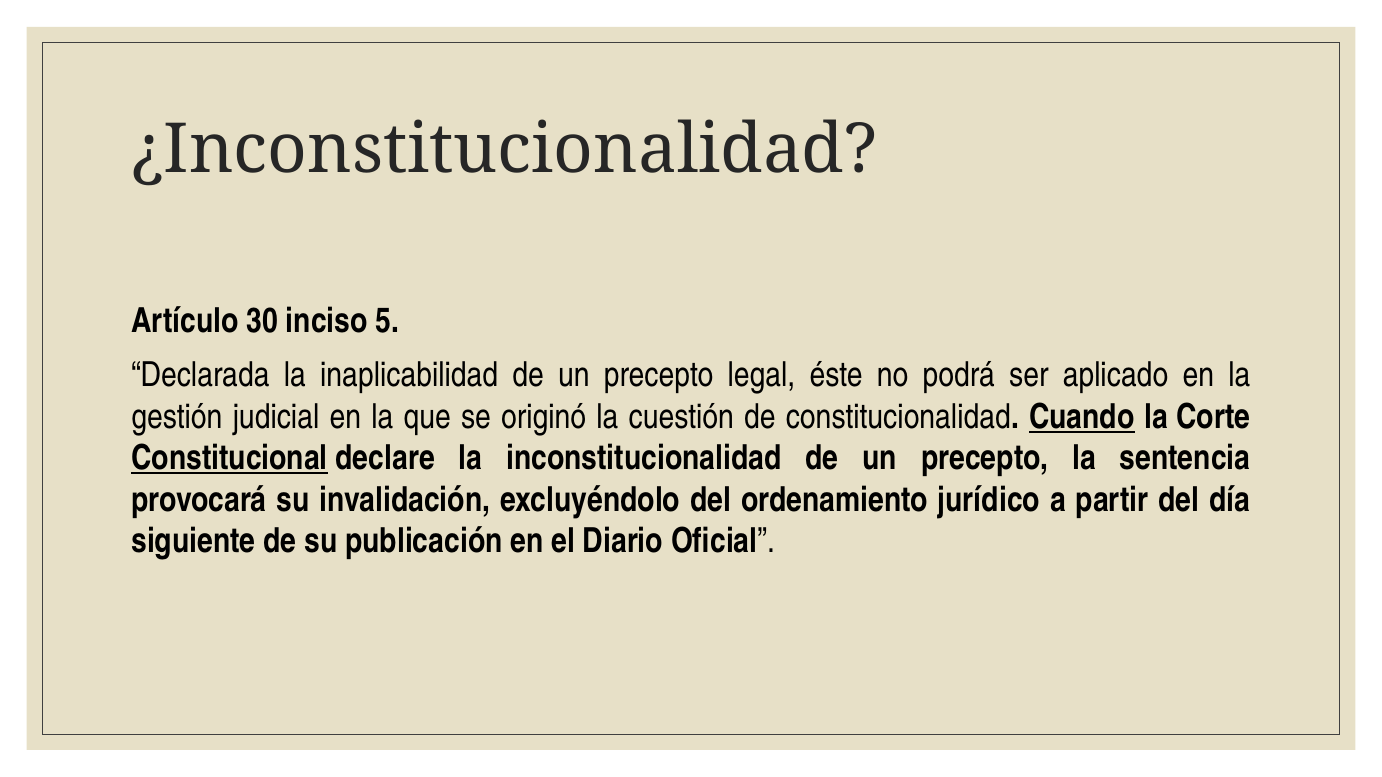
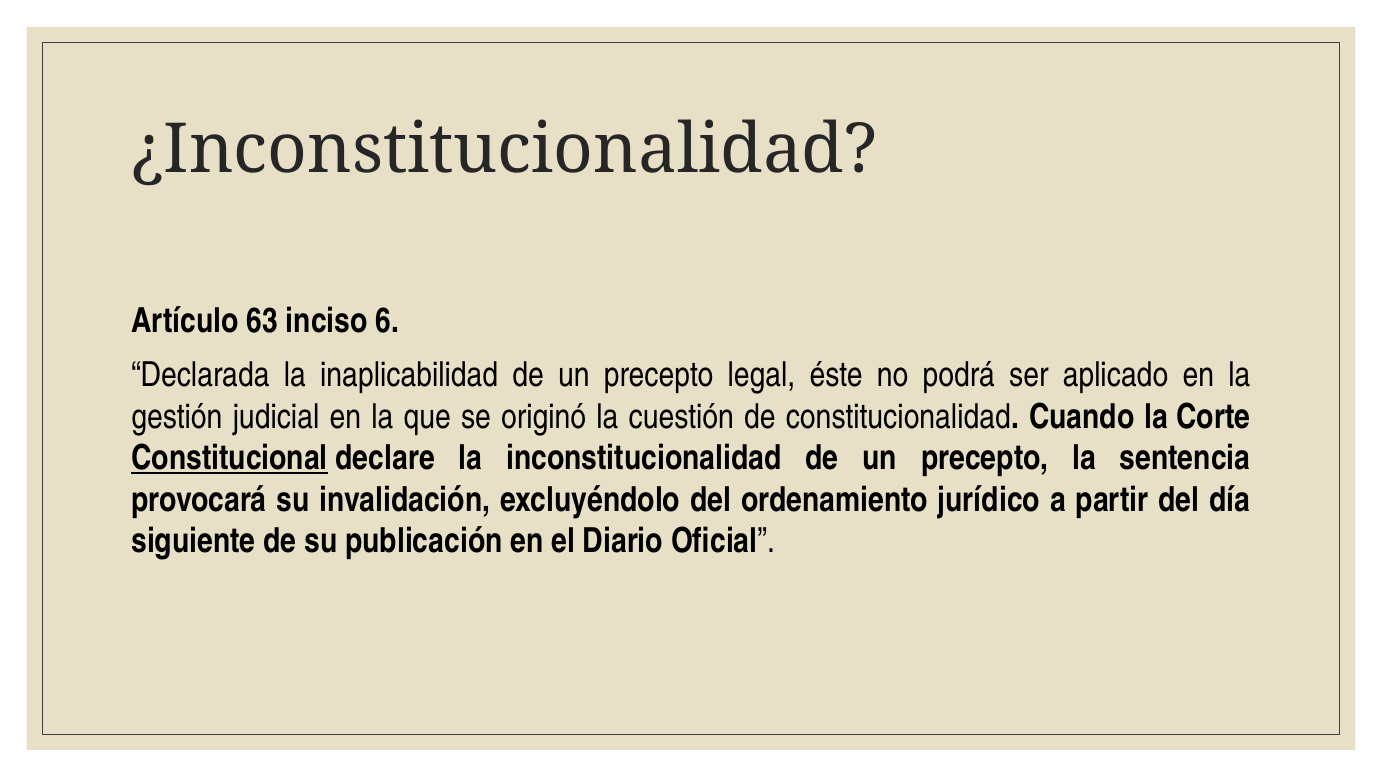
30: 30 -> 63
5: 5 -> 6
Cuando underline: present -> none
